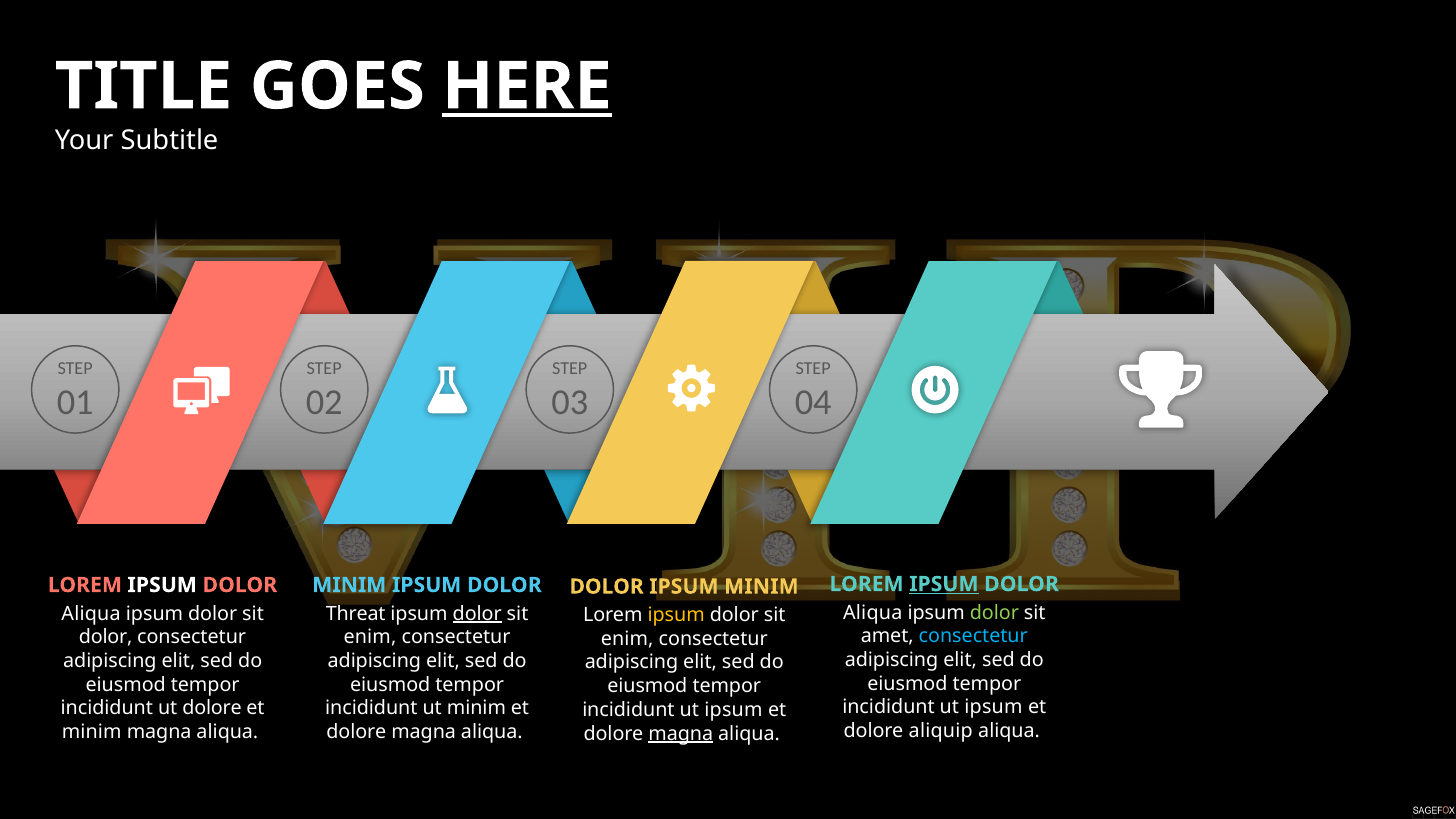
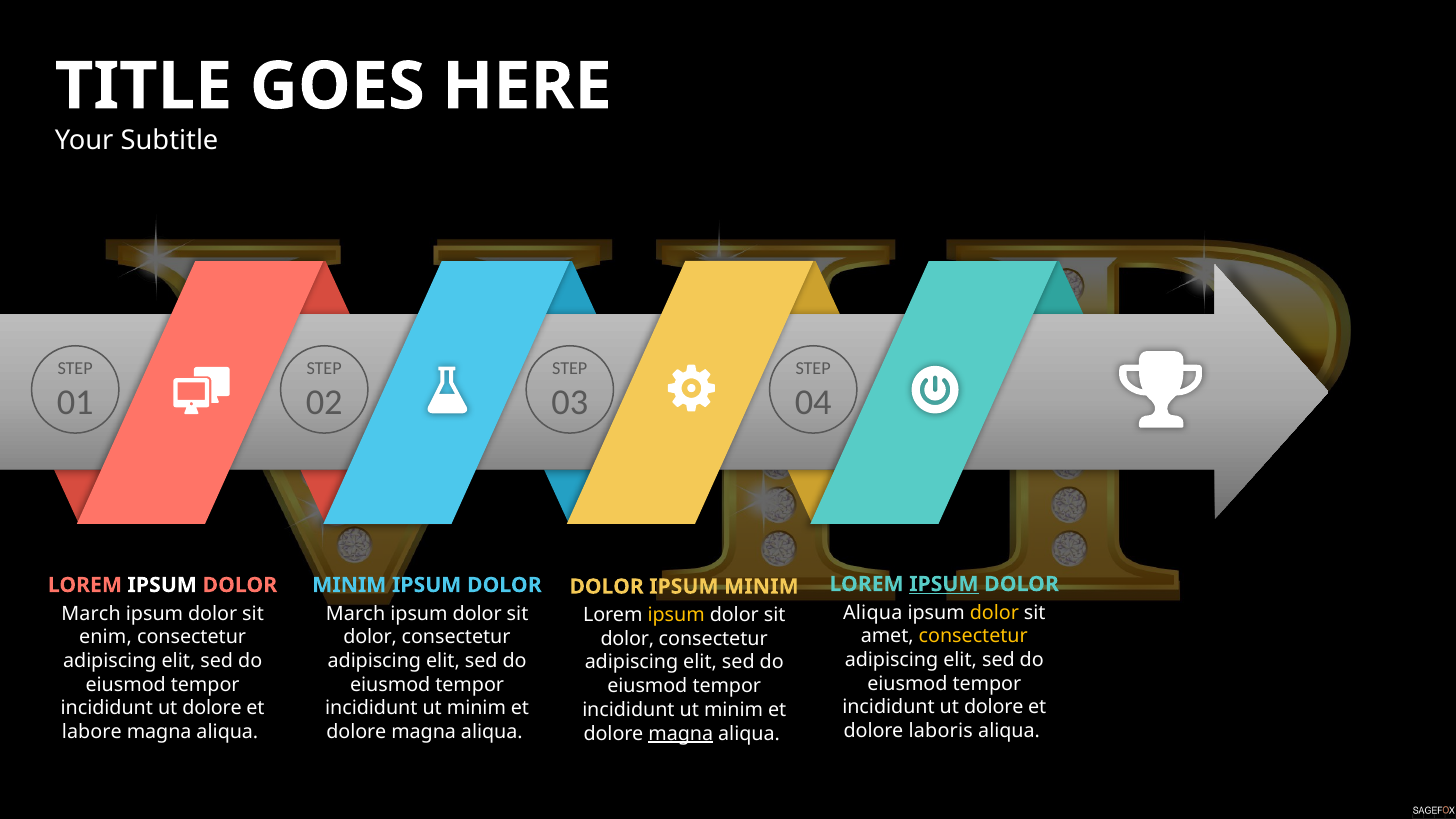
HERE underline: present -> none
dolor at (994, 613) colour: light green -> yellow
Aliqua at (91, 614): Aliqua -> March
Threat at (356, 614): Threat -> March
dolor at (477, 614) underline: present -> none
consectetur at (973, 636) colour: light blue -> yellow
dolor at (106, 637): dolor -> enim
enim at (370, 637): enim -> dolor
enim at (627, 639): enim -> dolor
ipsum at (994, 707): ipsum -> dolore
ipsum at (733, 710): ipsum -> minim
aliquip: aliquip -> laboris
minim at (92, 732): minim -> labore
